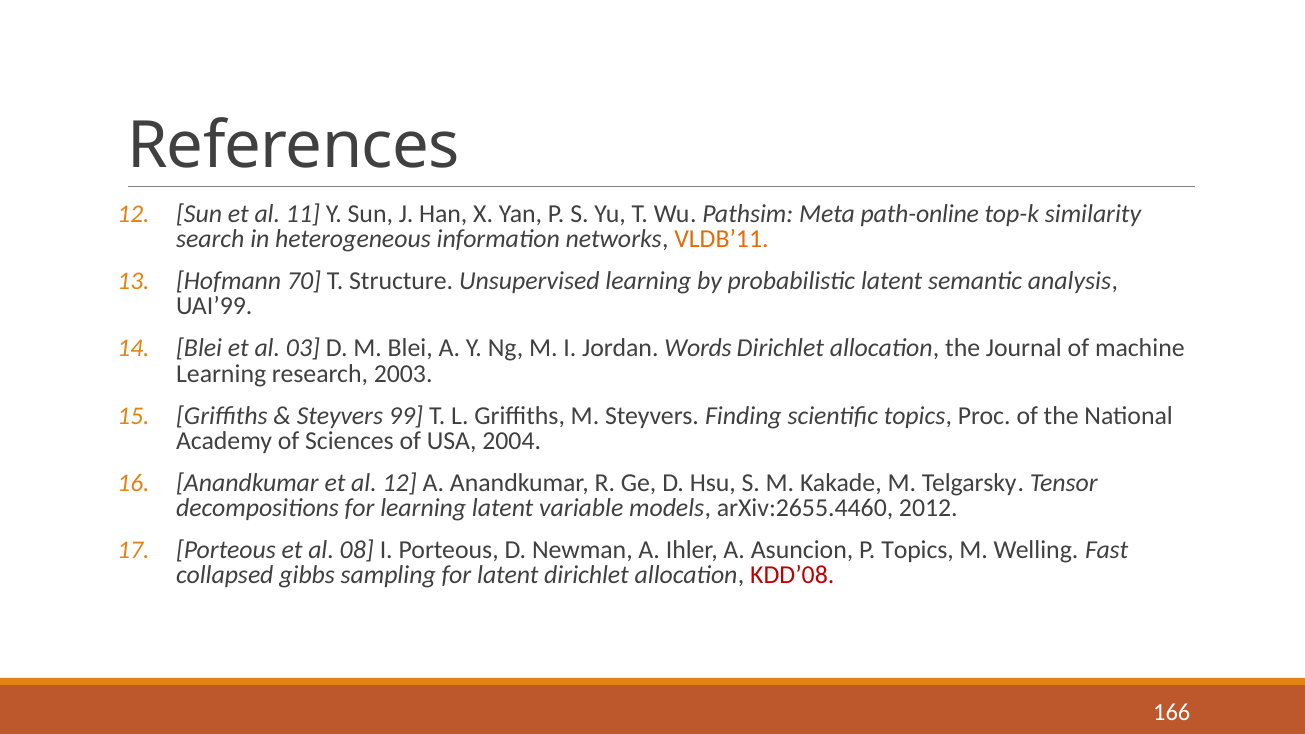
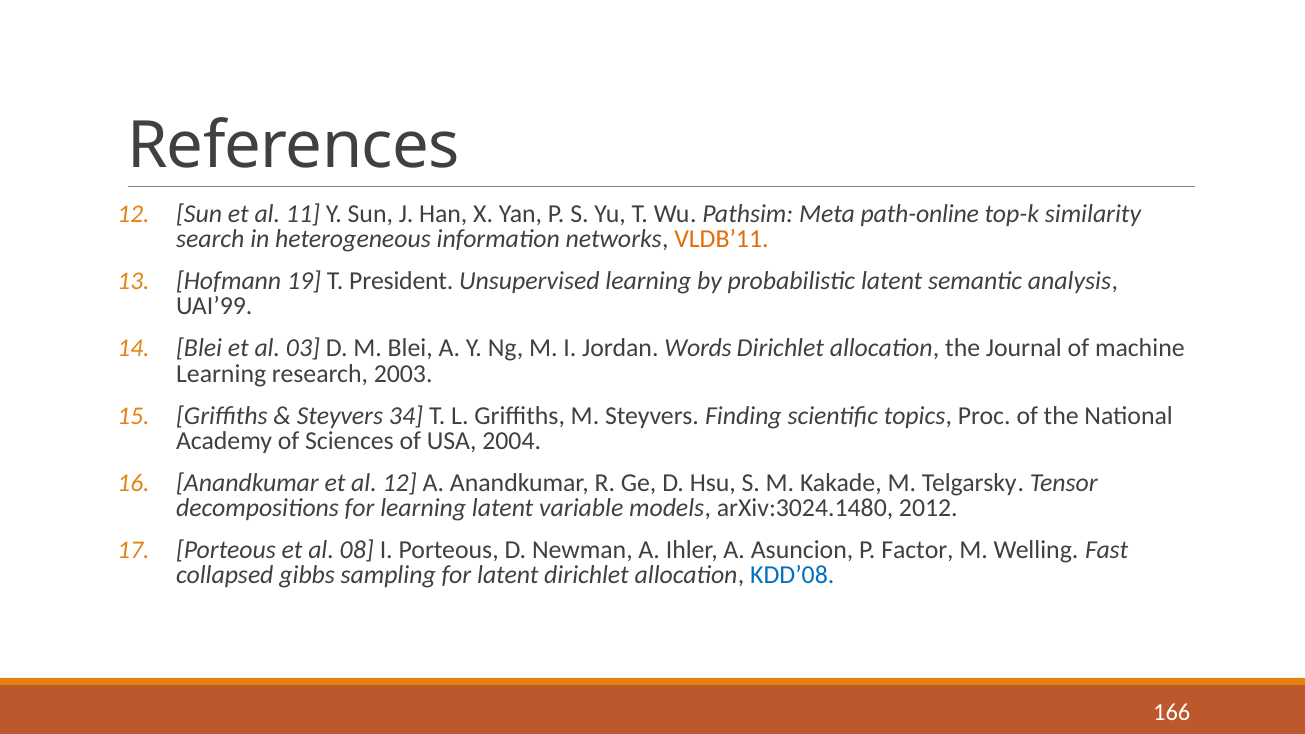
70: 70 -> 19
Structure: Structure -> President
99: 99 -> 34
arXiv:2655.4460: arXiv:2655.4460 -> arXiv:3024.1480
P Topics: Topics -> Factor
KDD’08 colour: red -> blue
